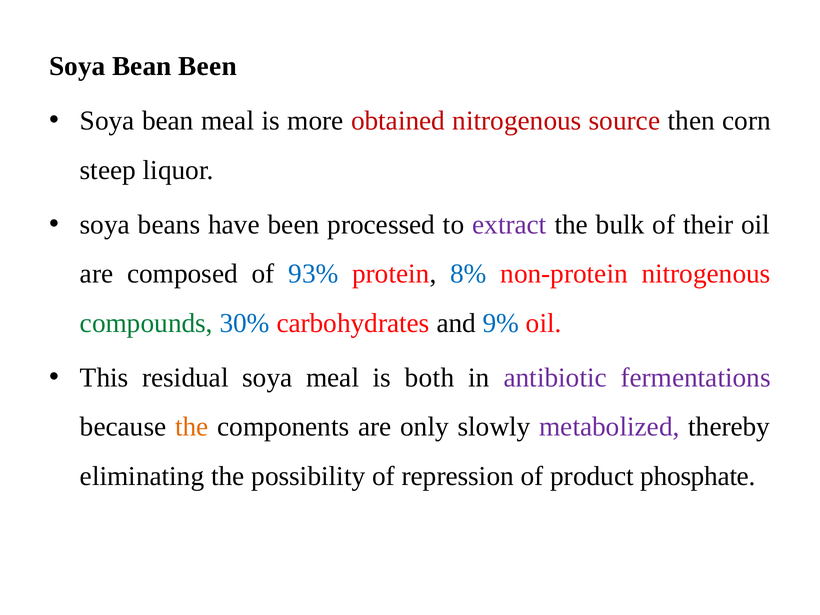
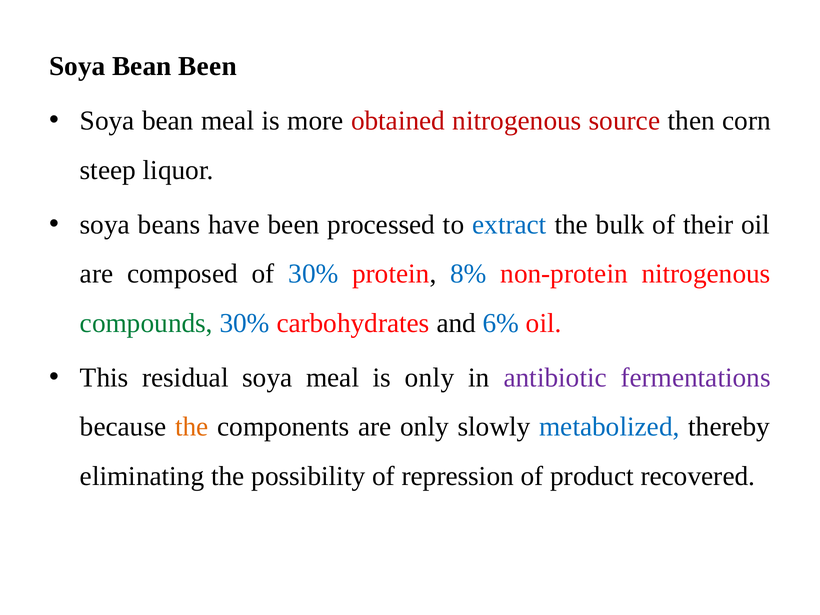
extract colour: purple -> blue
of 93%: 93% -> 30%
9%: 9% -> 6%
is both: both -> only
metabolized colour: purple -> blue
phosphate: phosphate -> recovered
